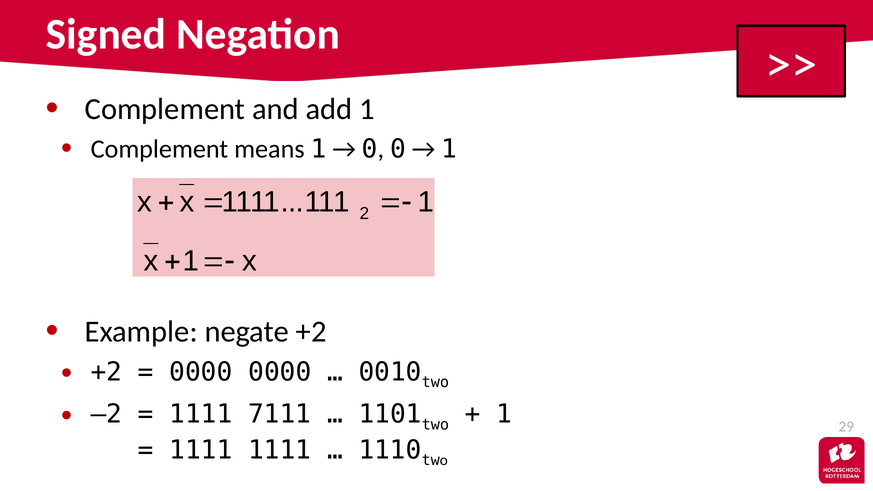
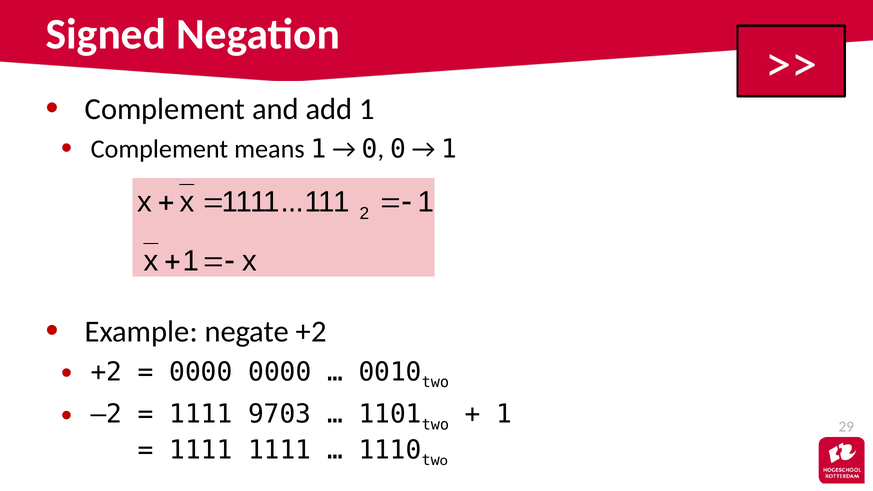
7111: 7111 -> 9703
